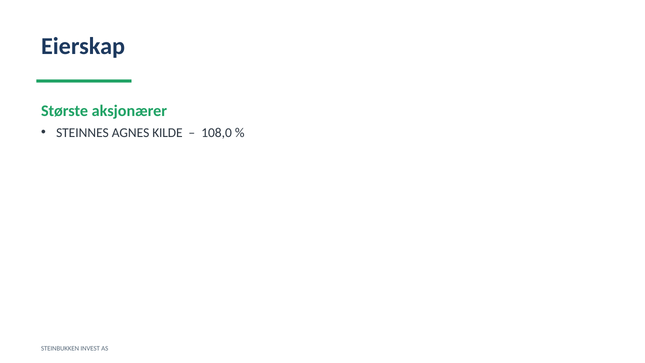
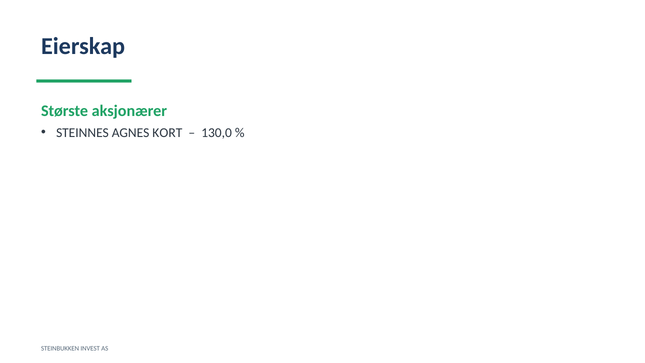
KILDE: KILDE -> KORT
108,0: 108,0 -> 130,0
